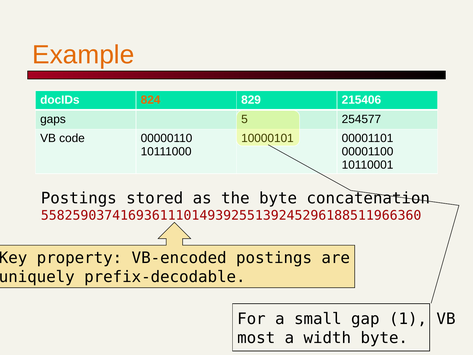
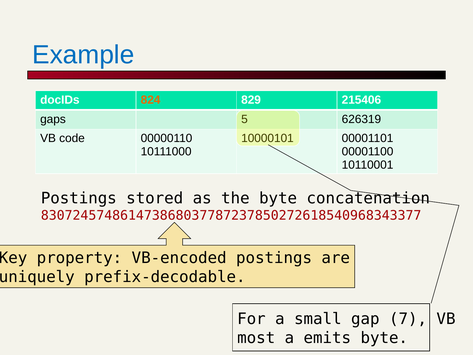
Example colour: orange -> blue
254577: 254577 -> 626319
558259037416936111014939255139245296188511966360: 558259037416936111014939255139245296188511966360 -> 830724574861473868037787237850272618540968343377
1: 1 -> 7
width: width -> emits
